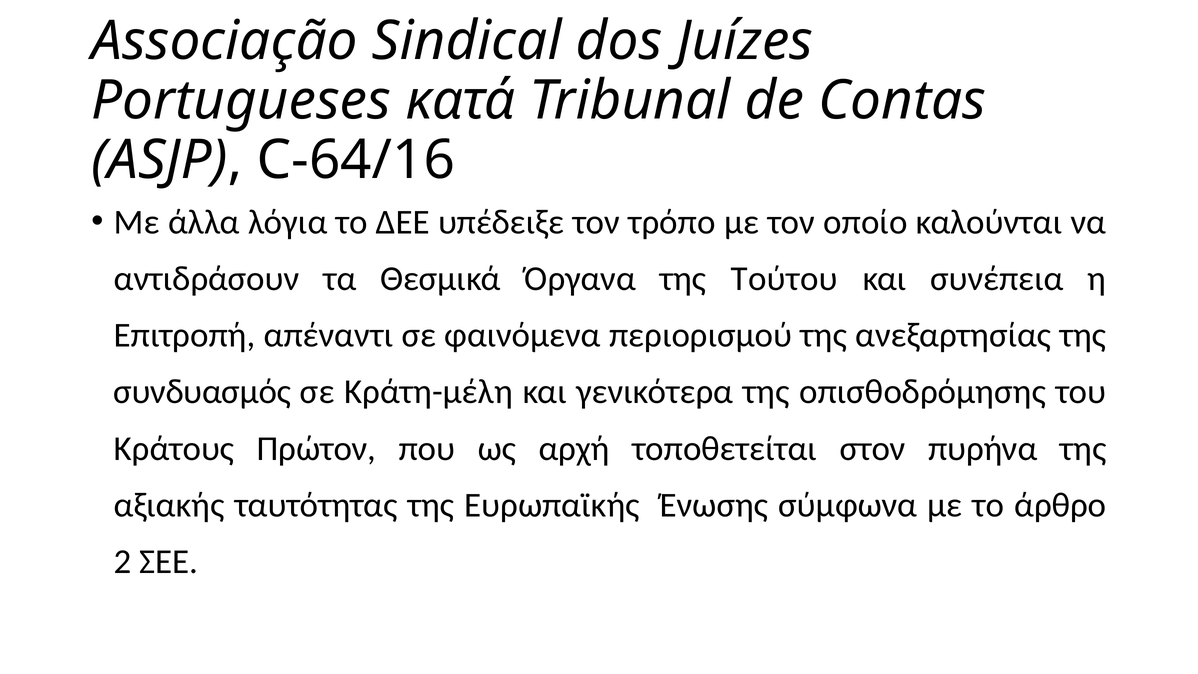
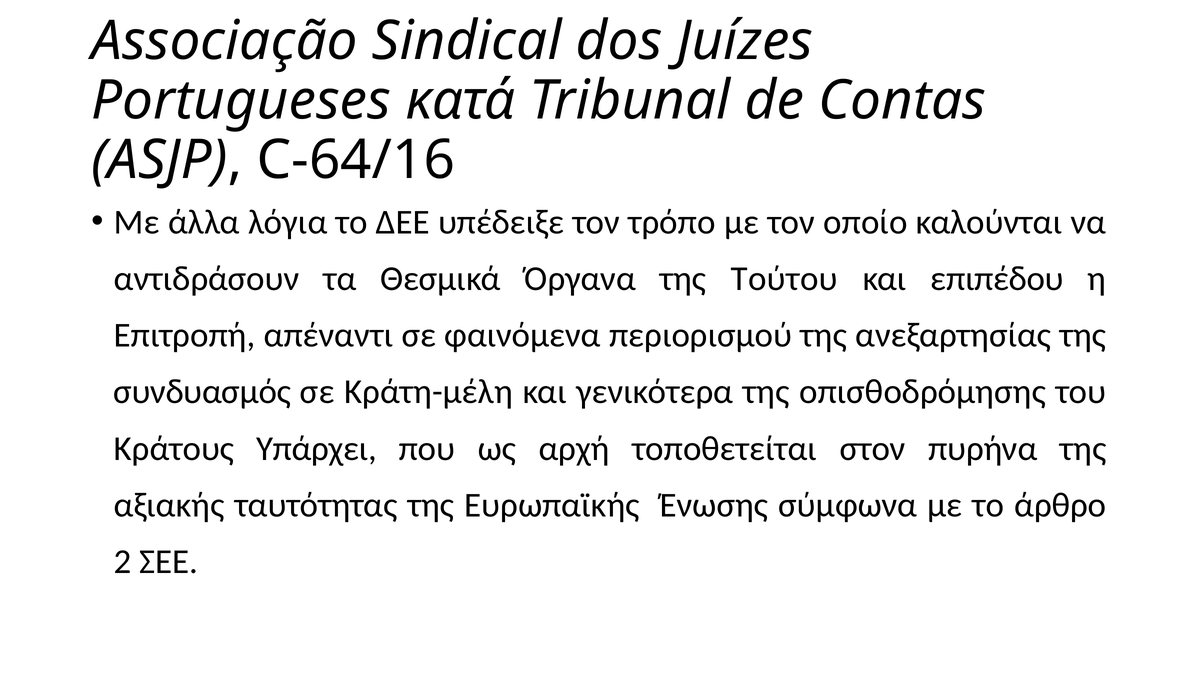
συνέπεια: συνέπεια -> επιπέδου
Πρώτον: Πρώτον -> Υπάρχει
